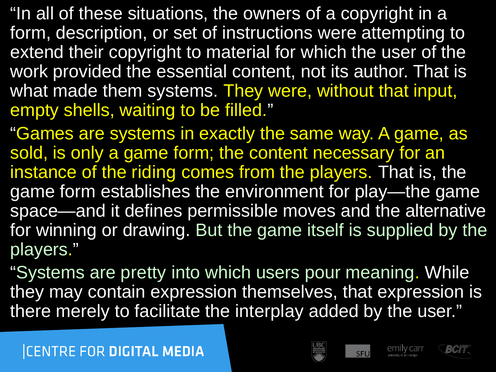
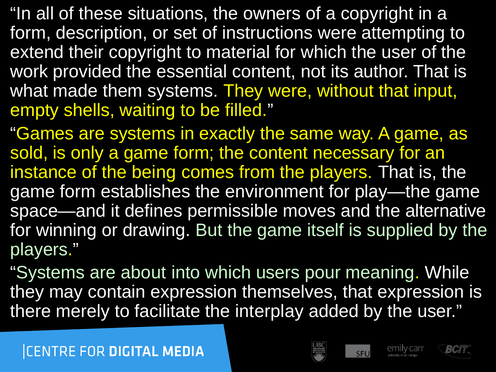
riding: riding -> being
pretty: pretty -> about
